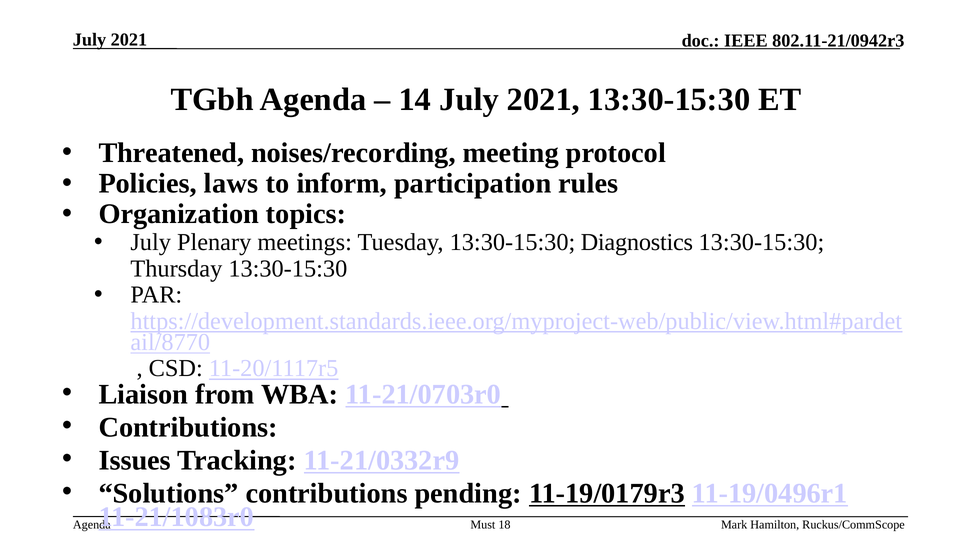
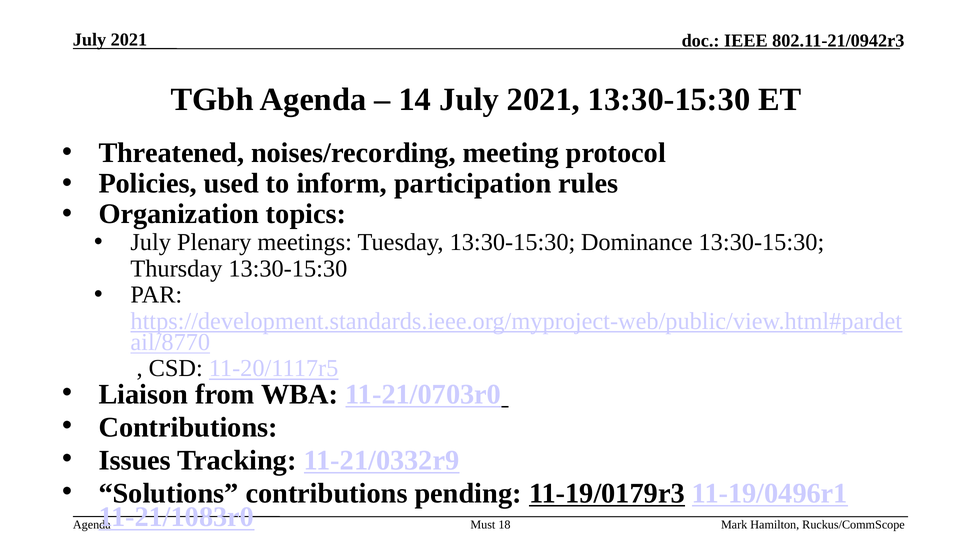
laws: laws -> used
Diagnostics: Diagnostics -> Dominance
